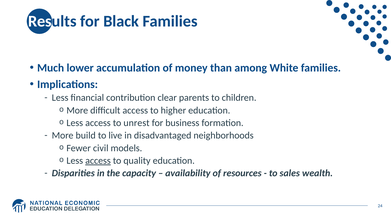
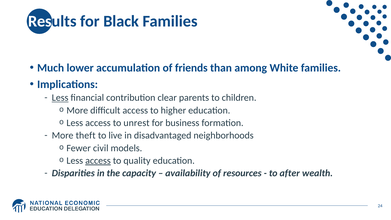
money: money -> friends
Less at (60, 98) underline: none -> present
build: build -> theft
sales: sales -> after
